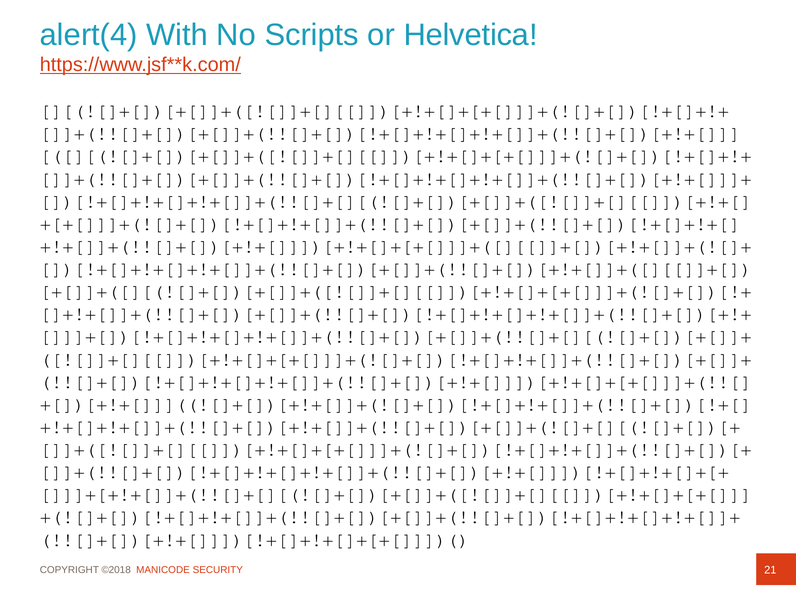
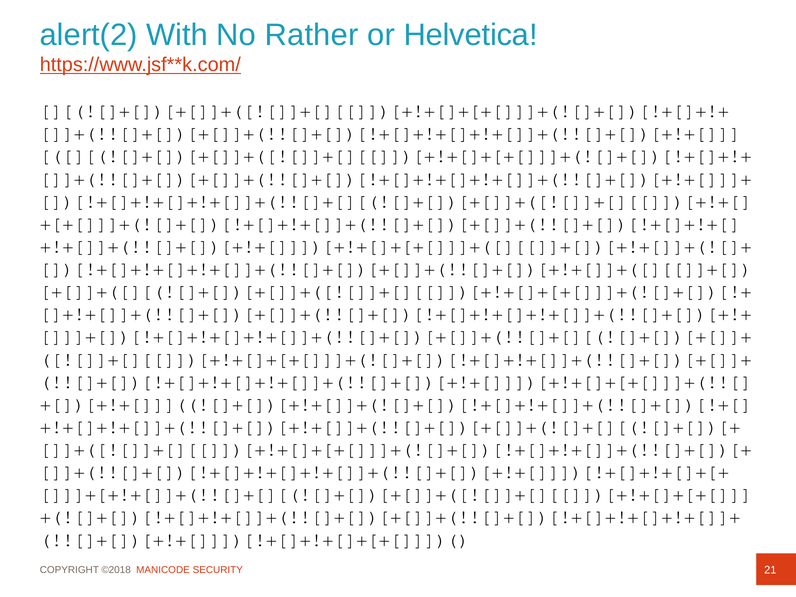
alert(4: alert(4 -> alert(2
Scripts: Scripts -> Rather
